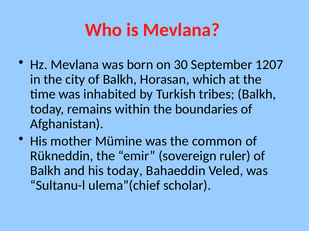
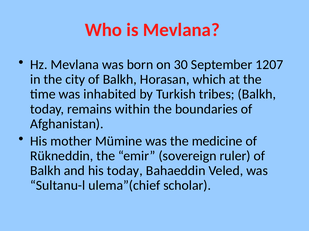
common: common -> medicine
